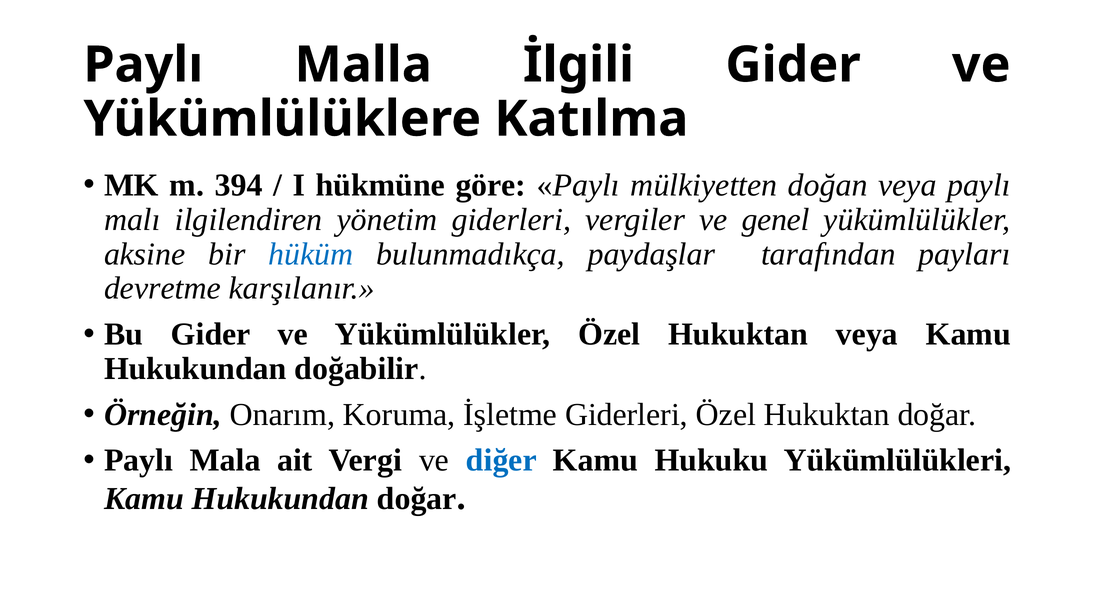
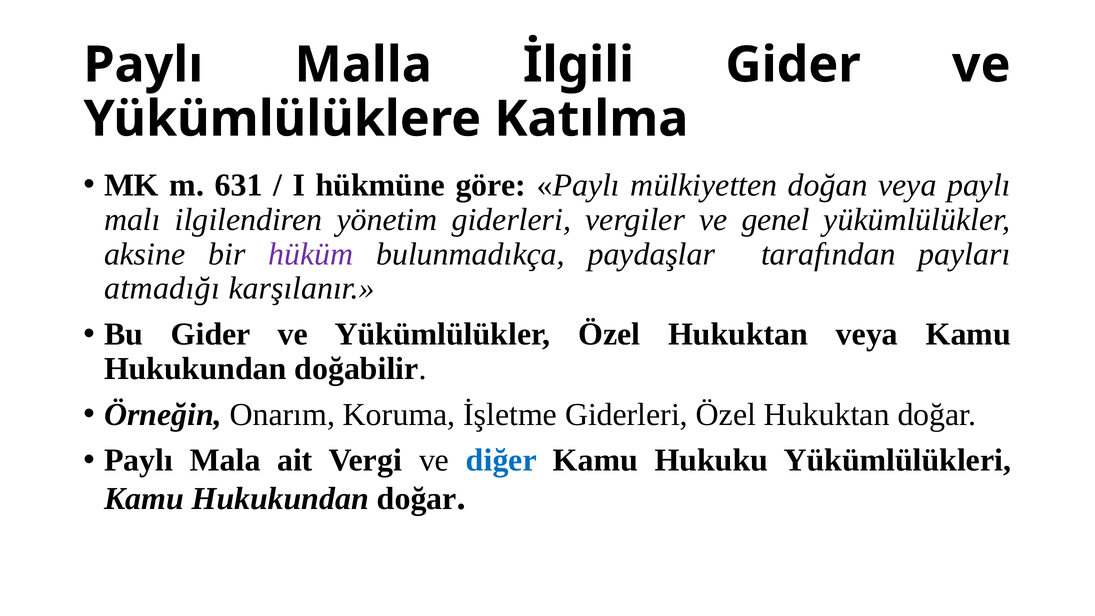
394: 394 -> 631
hüküm colour: blue -> purple
devretme: devretme -> atmadığı
